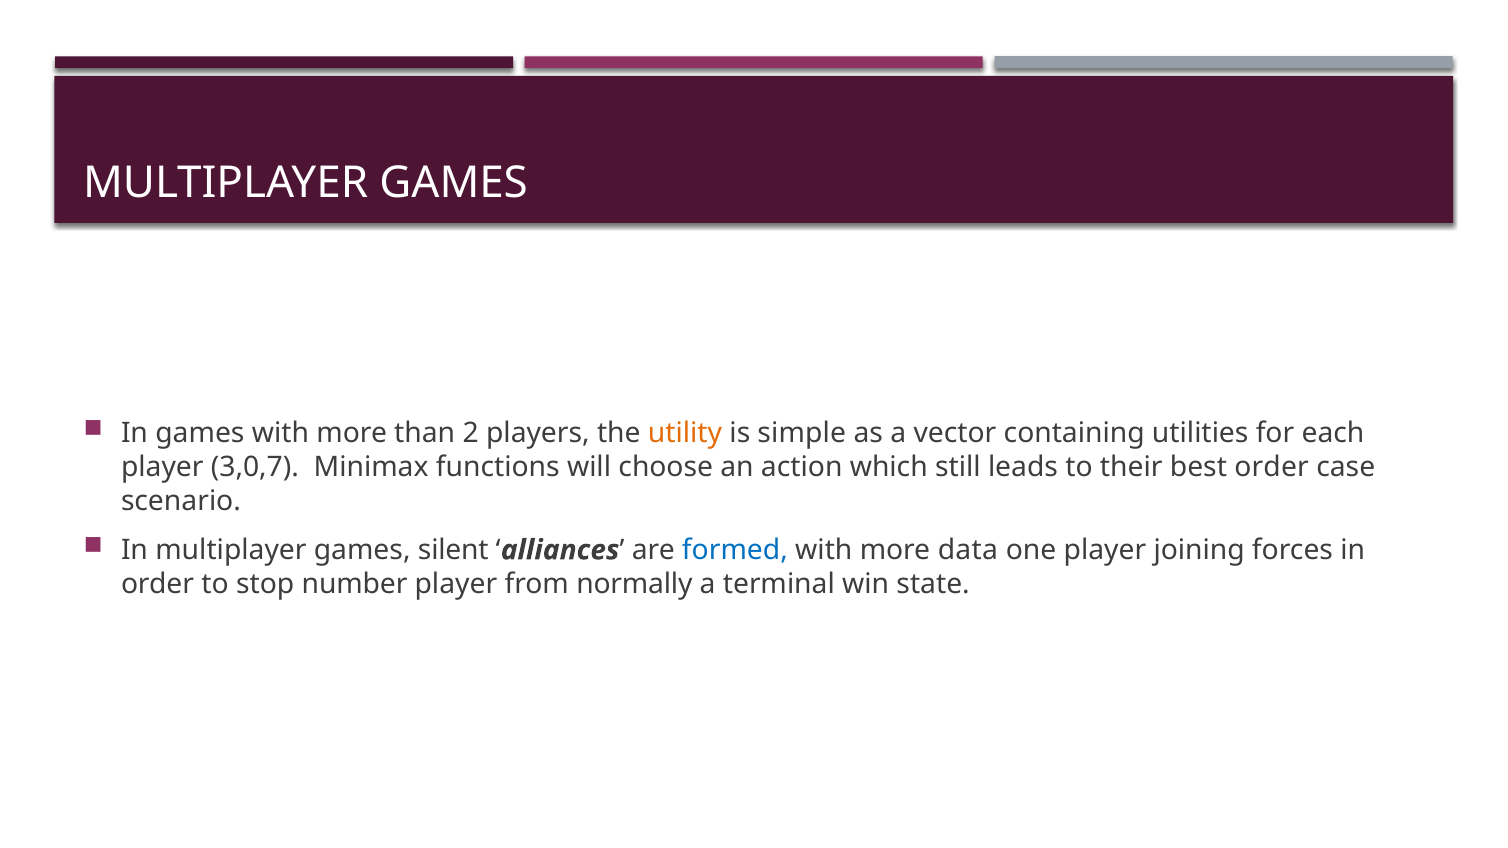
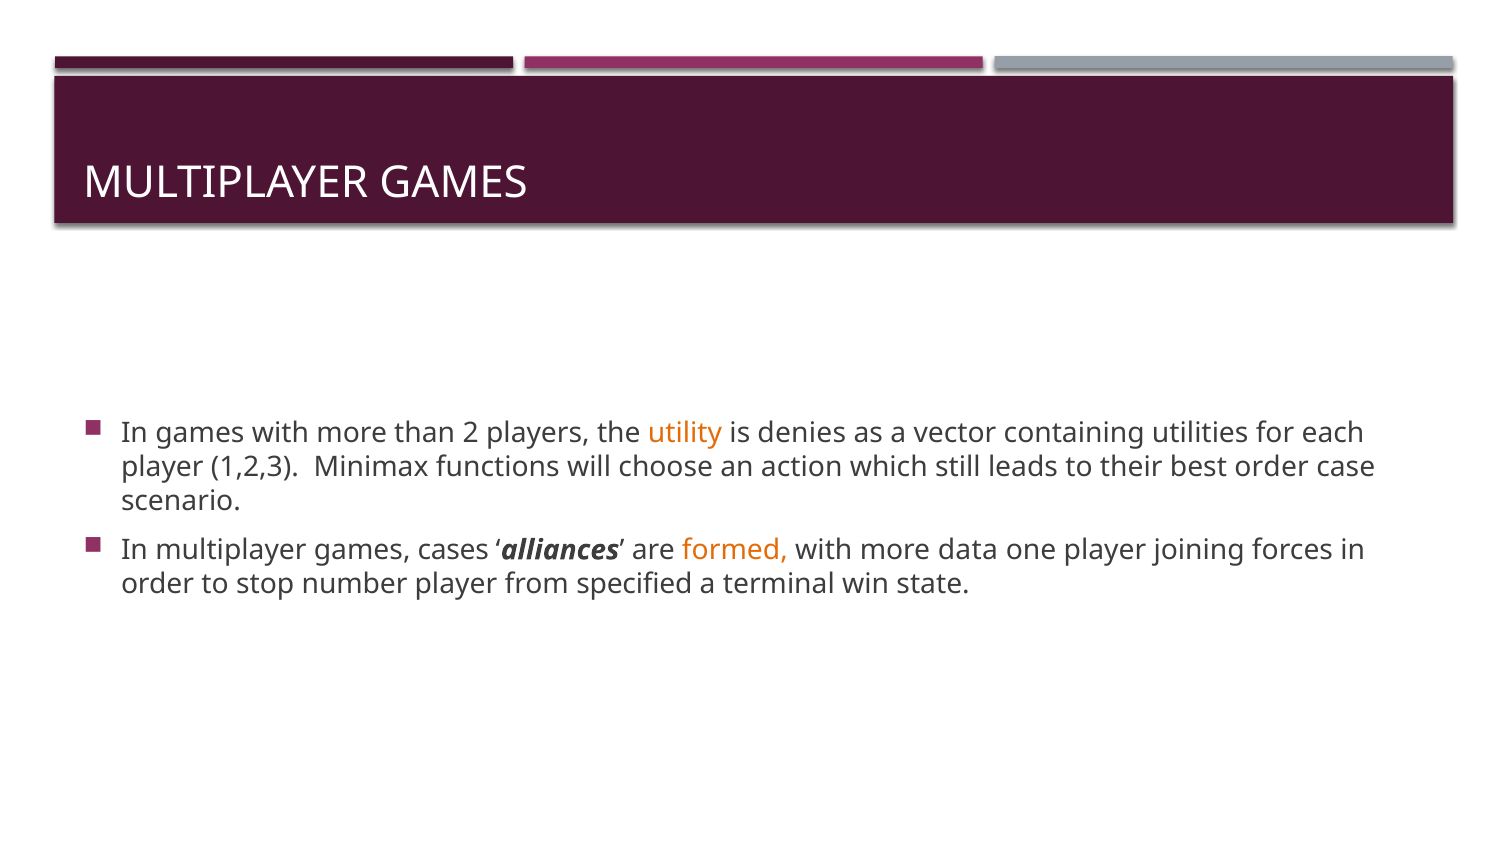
simple: simple -> denies
3,0,7: 3,0,7 -> 1,2,3
silent: silent -> cases
formed colour: blue -> orange
normally: normally -> specified
